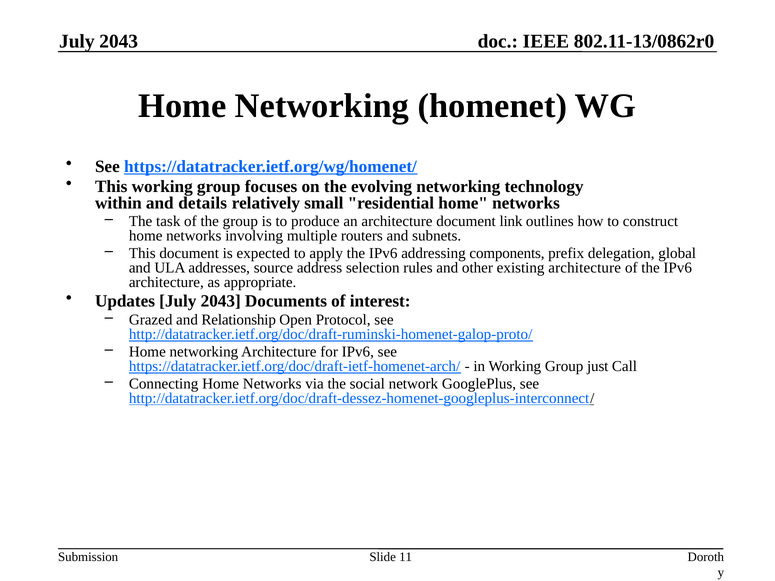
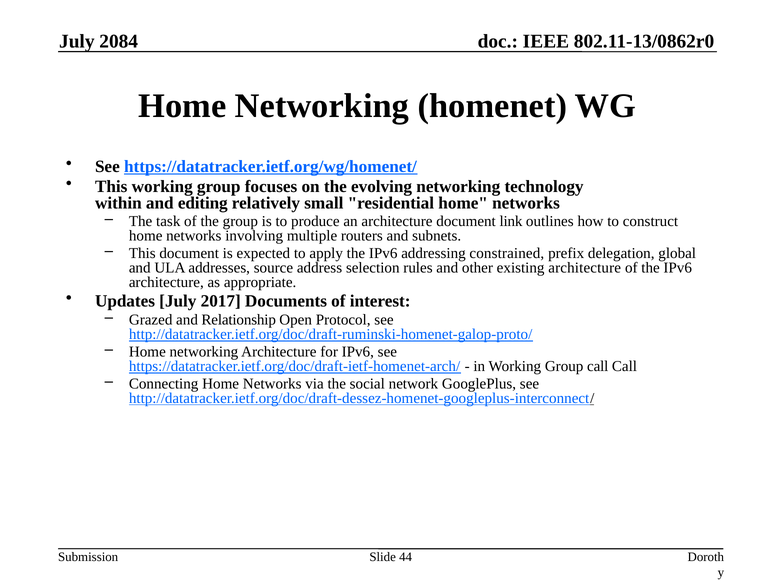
2043 at (119, 41): 2043 -> 2084
details: details -> editing
components: components -> constrained
Updates July 2043: 2043 -> 2017
Group just: just -> call
11: 11 -> 44
